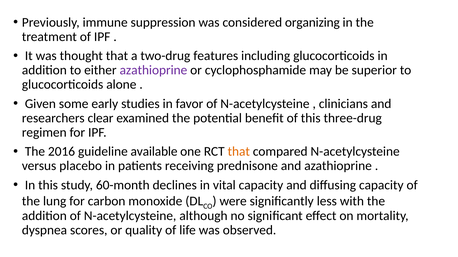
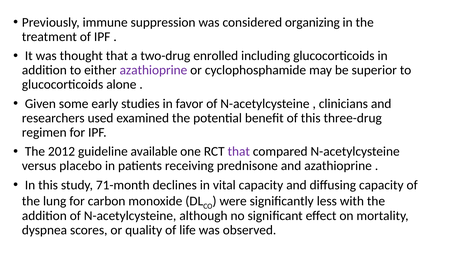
features: features -> enrolled
clear: clear -> used
2016: 2016 -> 2012
that at (239, 152) colour: orange -> purple
60-month: 60-month -> 71-month
